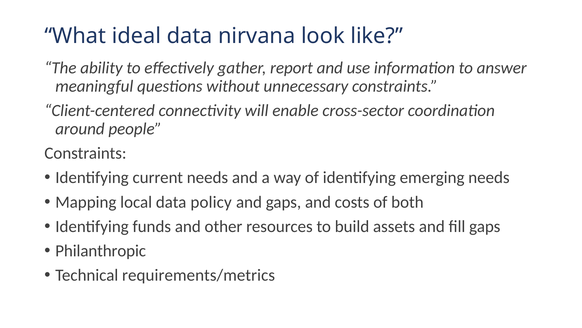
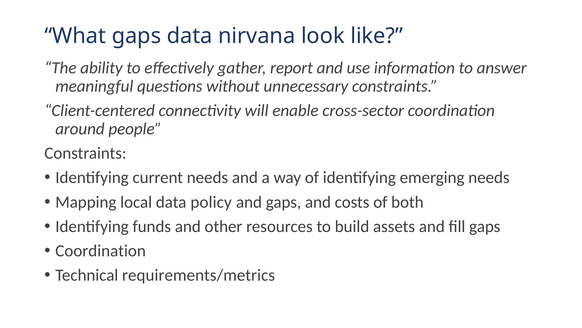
What ideal: ideal -> gaps
Philanthropic at (101, 250): Philanthropic -> Coordination
